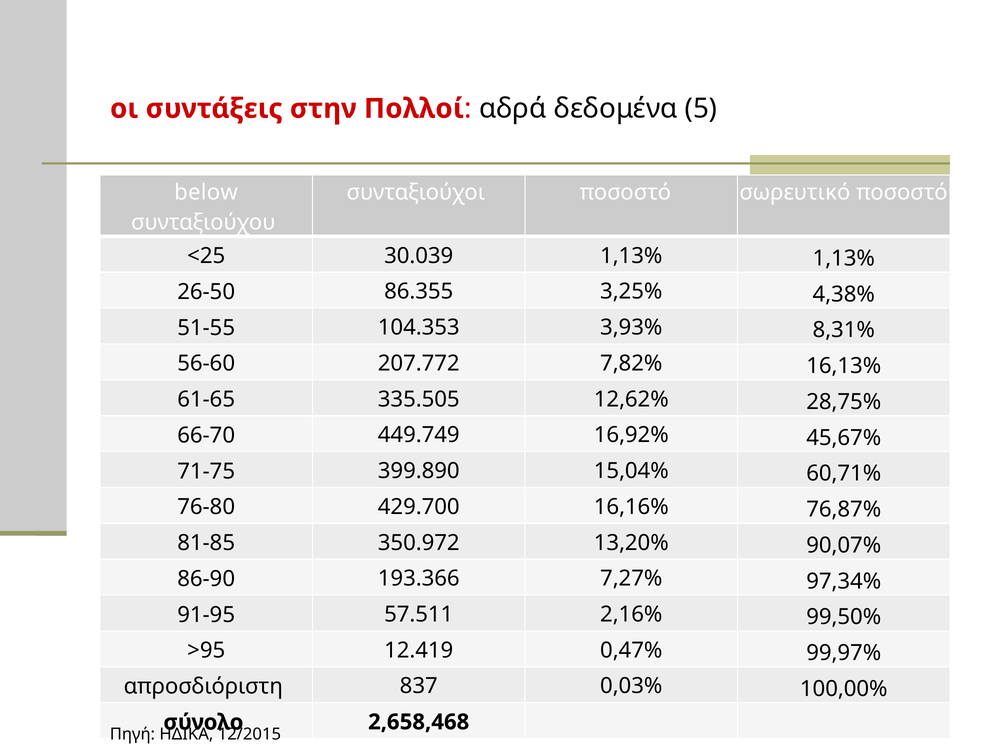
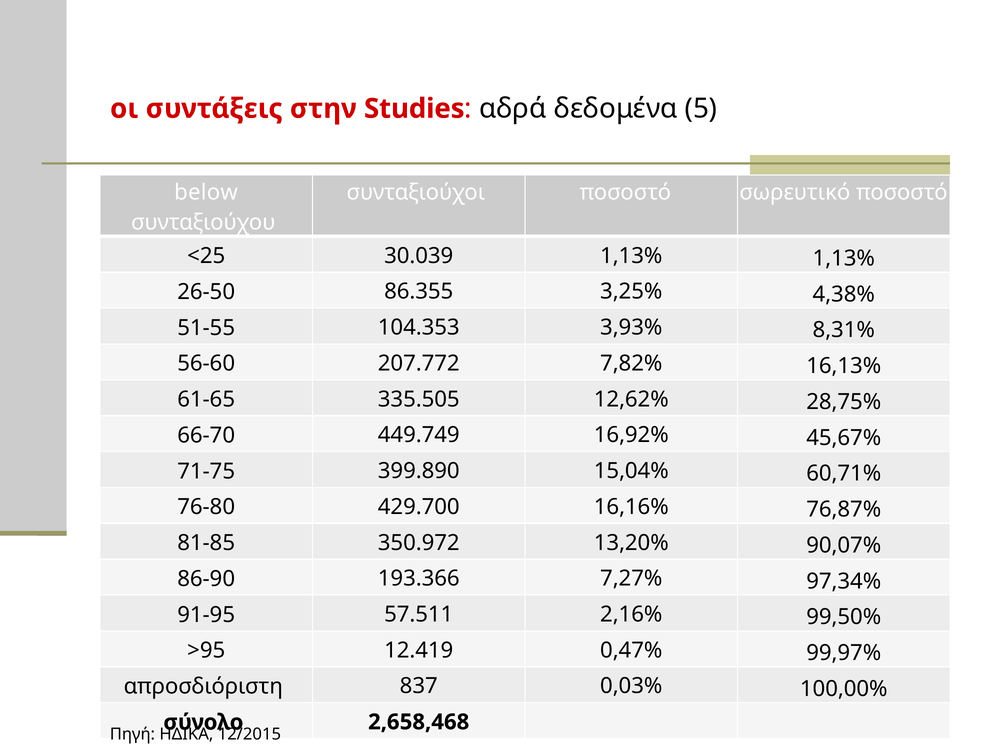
Πολλοί: Πολλοί -> Studies
